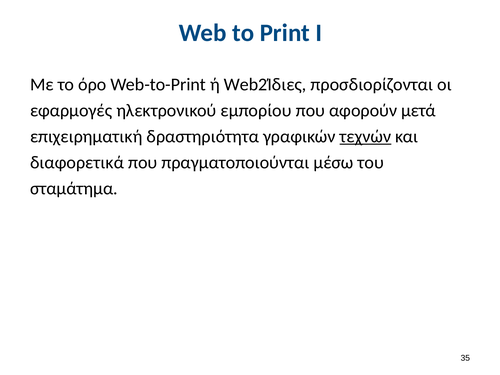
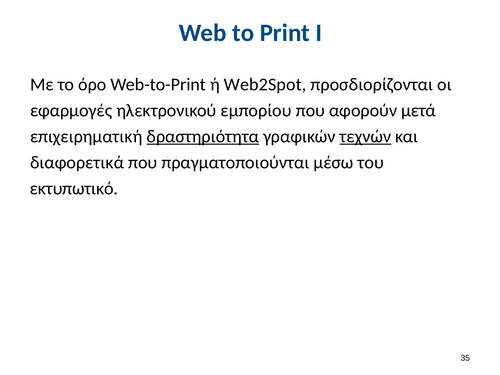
Web2Ίδιες: Web2Ίδιες -> Web2Spot
δραστηριότητα underline: none -> present
σταμάτημα: σταμάτημα -> εκτυπωτικό
